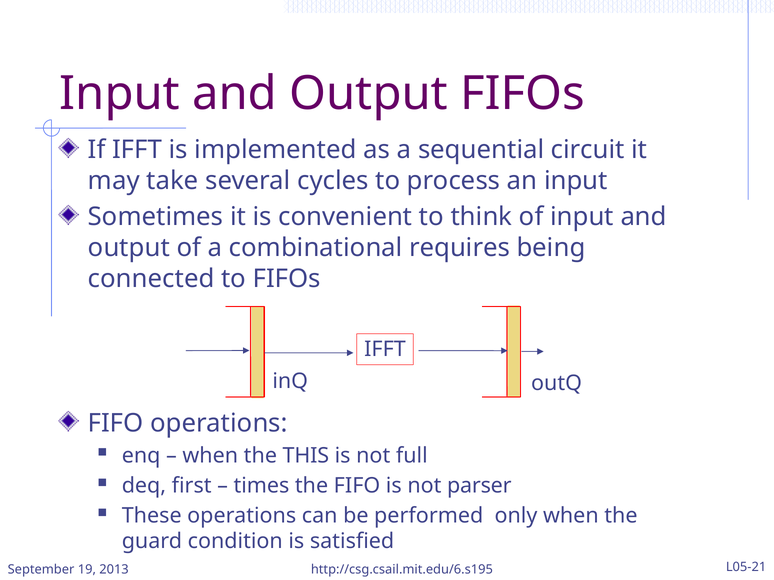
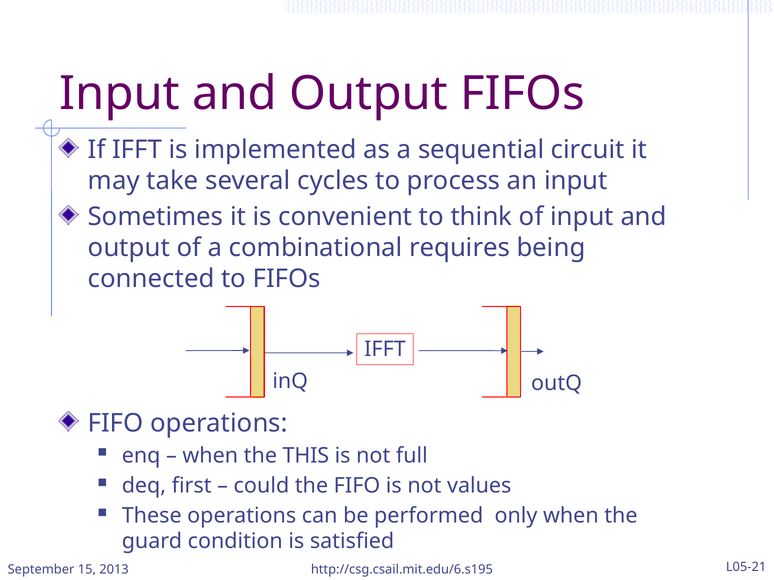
times: times -> could
parser: parser -> values
19: 19 -> 15
